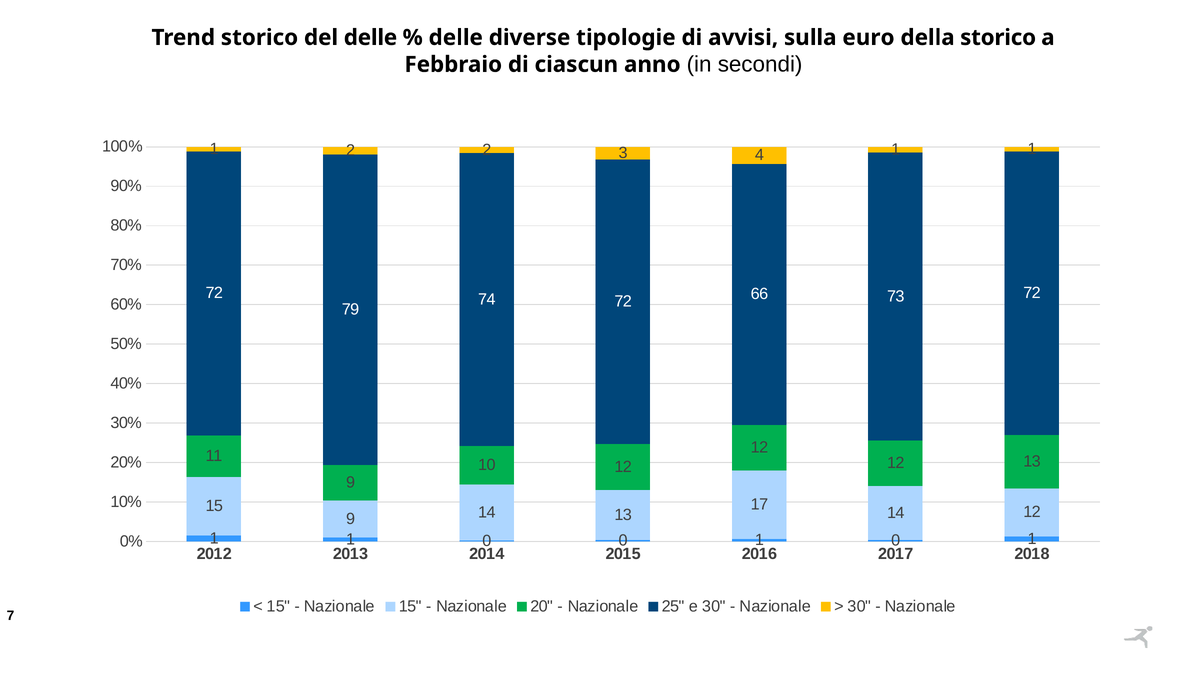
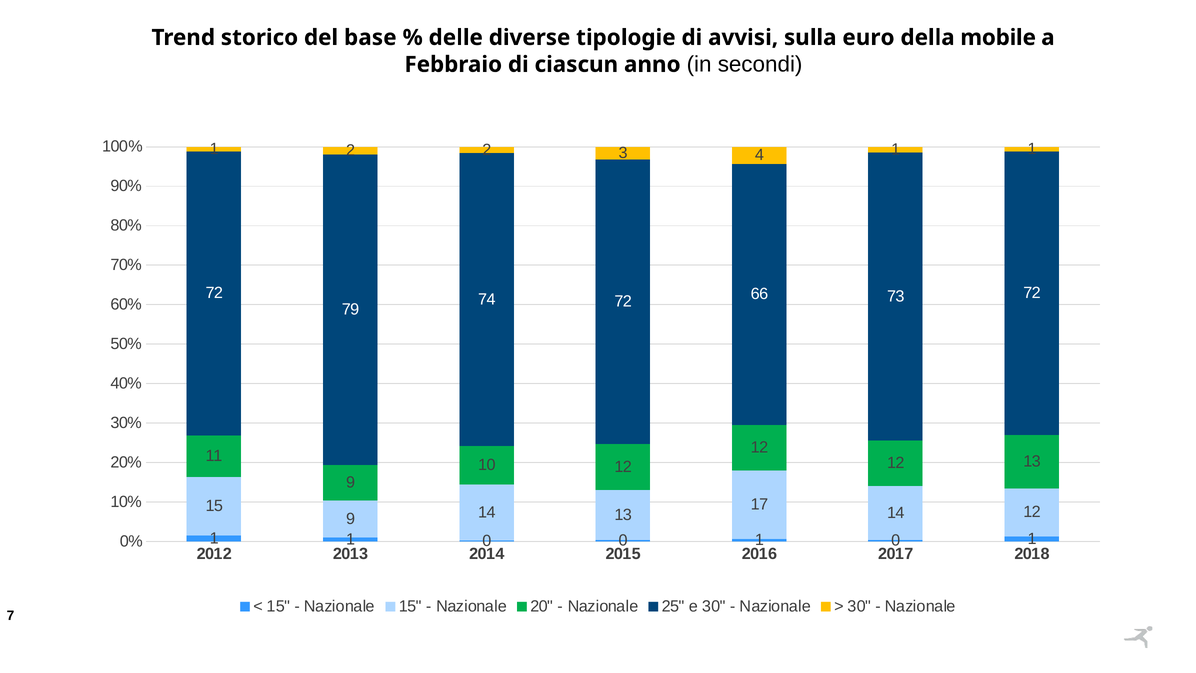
del delle: delle -> base
della storico: storico -> mobile
